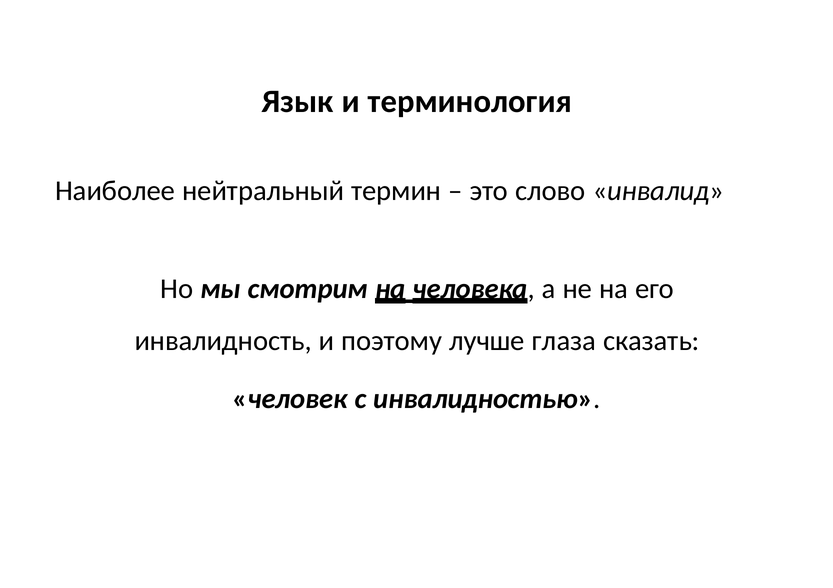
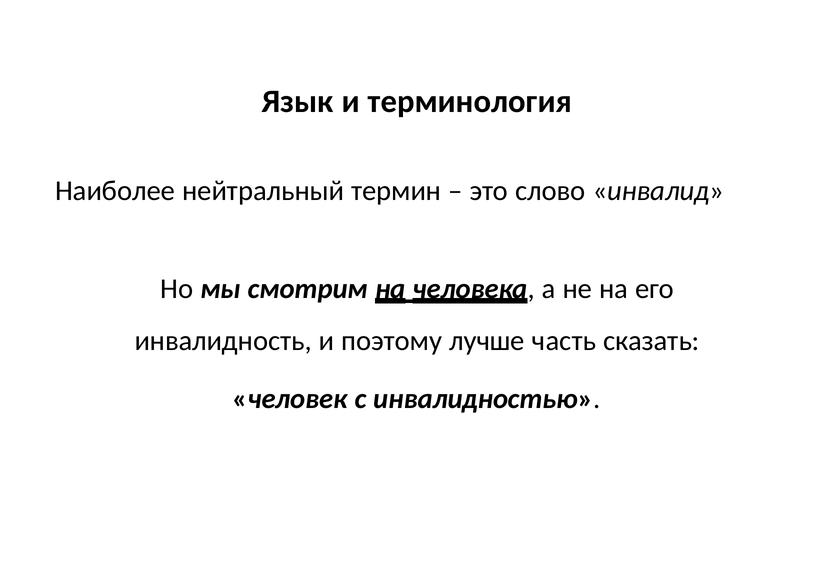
глаза: глаза -> часть
